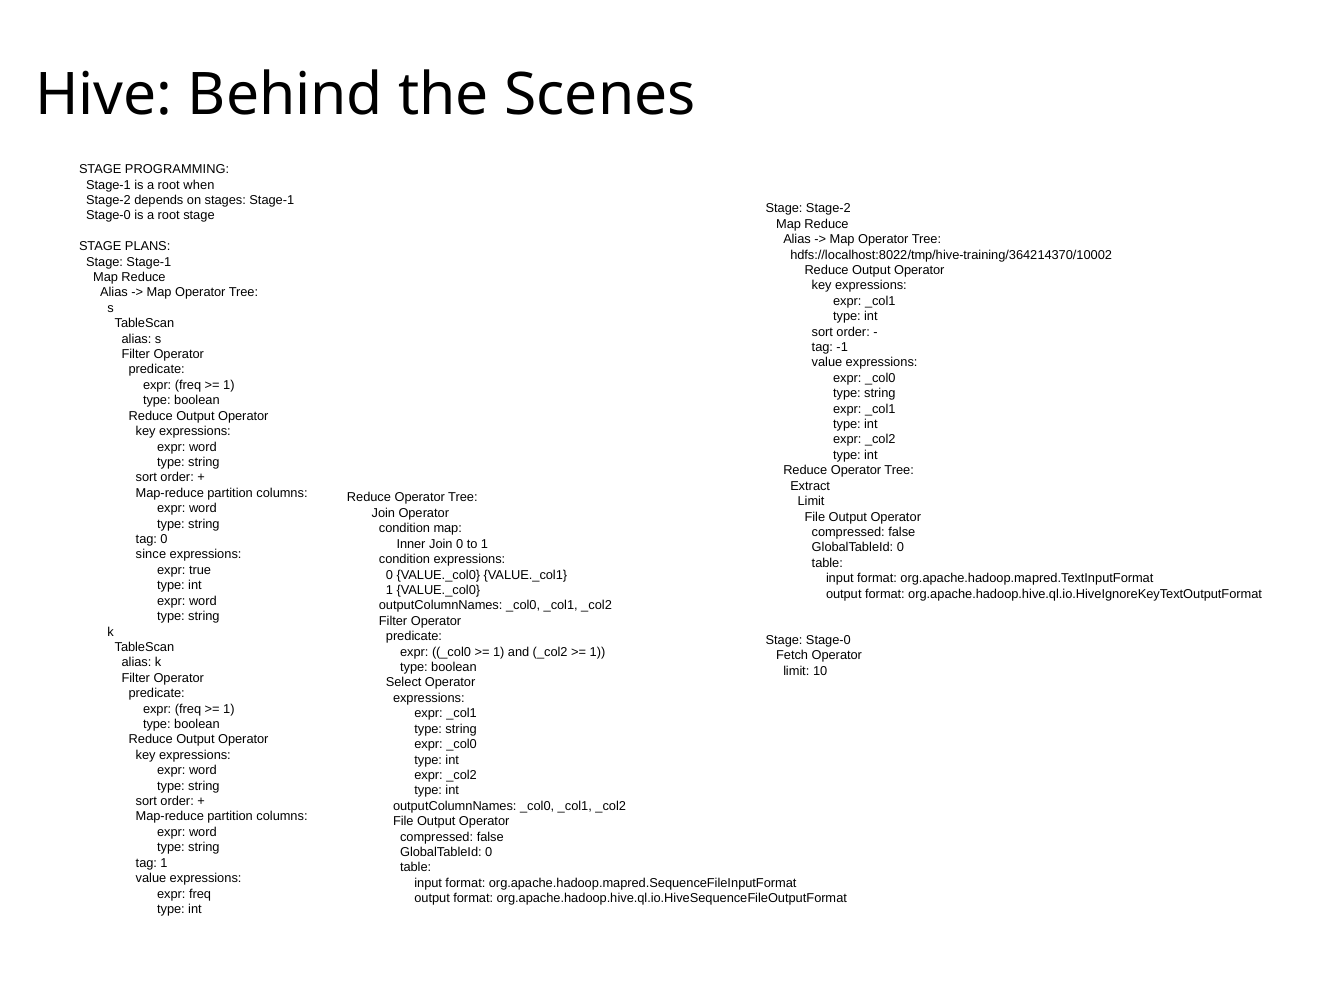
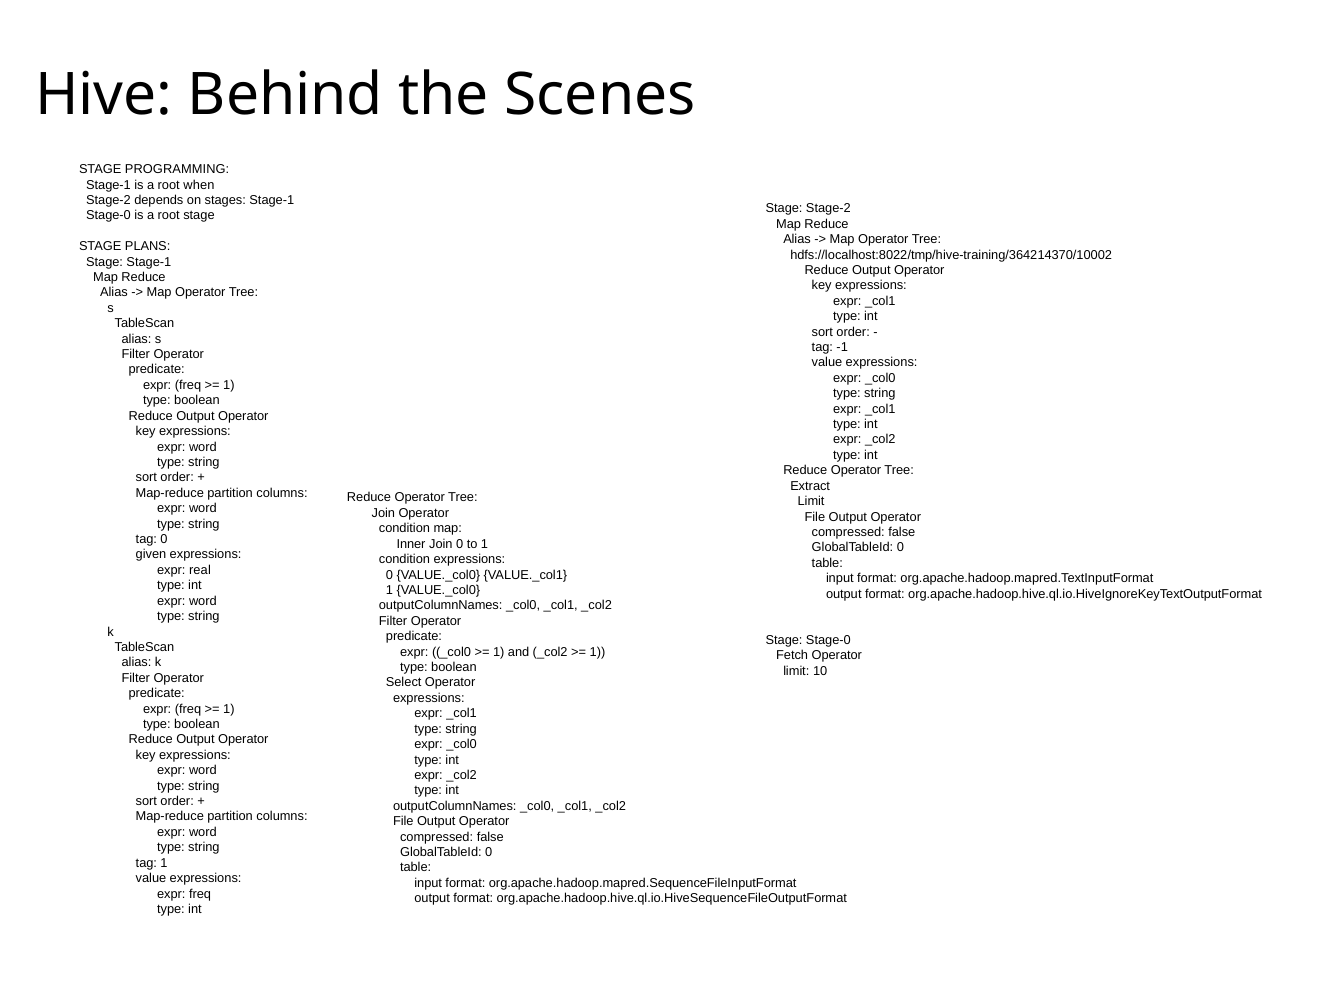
since: since -> given
true: true -> real
